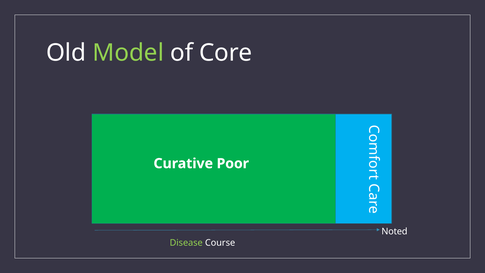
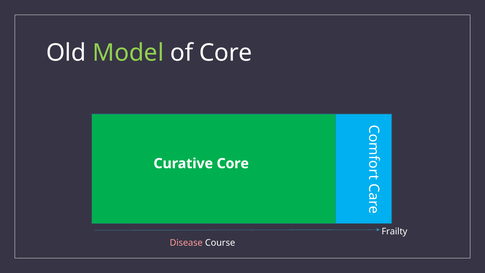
Curative Poor: Poor -> Core
Noted: Noted -> Frailty
Disease colour: light green -> pink
